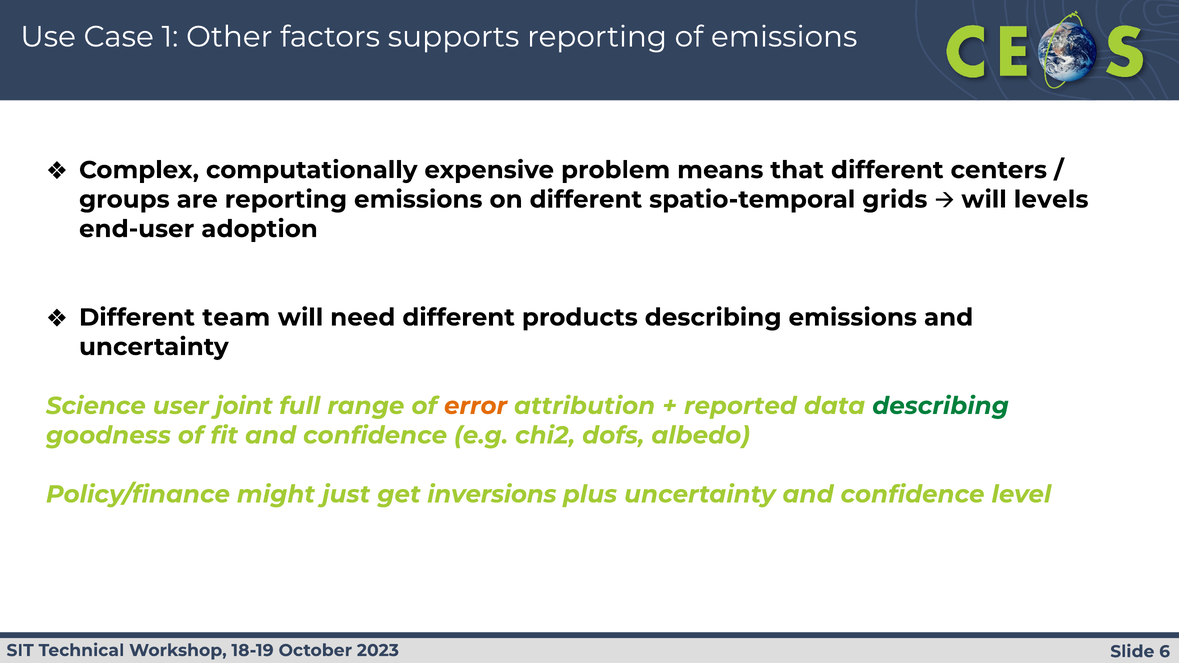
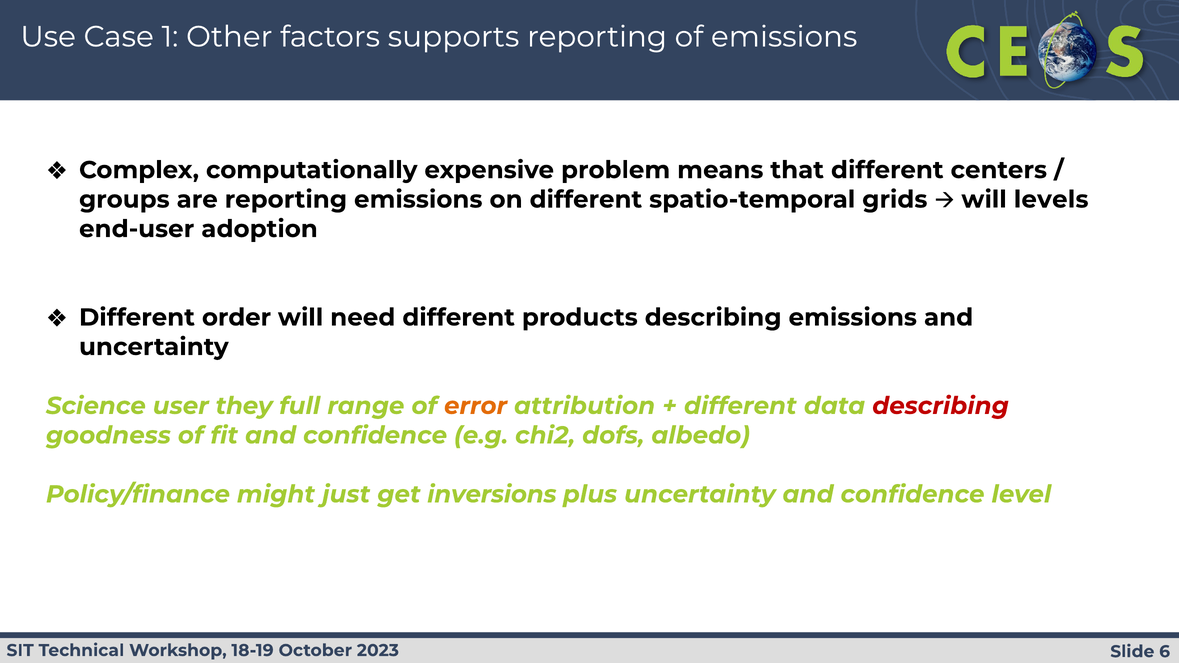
team: team -> order
joint: joint -> they
reported at (740, 406): reported -> different
describing at (941, 406) colour: green -> red
